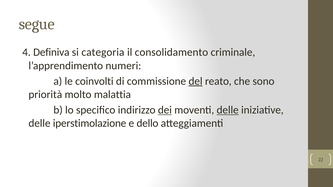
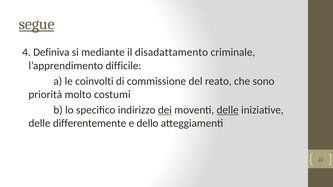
segue underline: none -> present
categoria: categoria -> mediante
consolidamento: consolidamento -> disadattamento
numeri: numeri -> difficile
del underline: present -> none
malattia: malattia -> costumi
iperstimolazione: iperstimolazione -> differentemente
